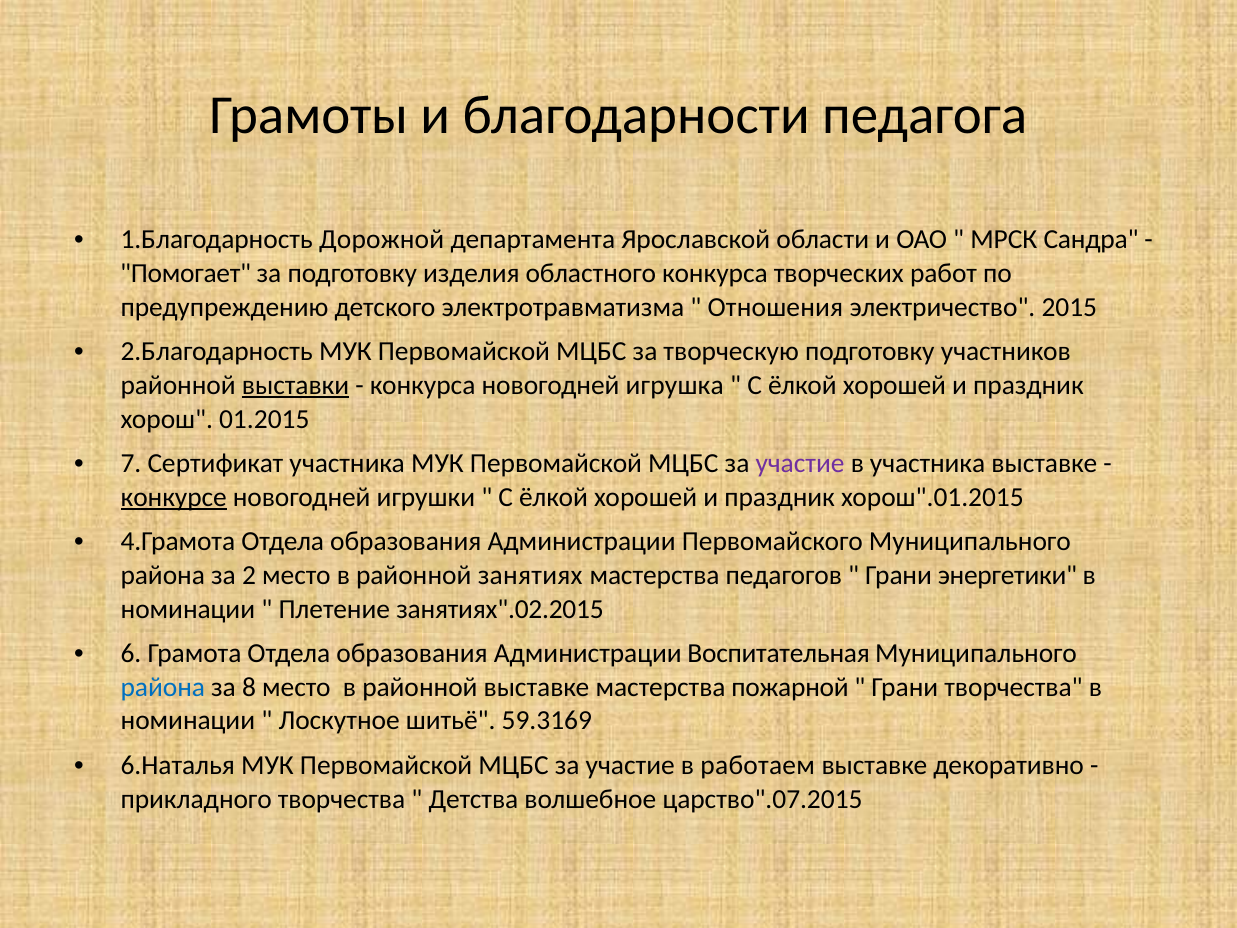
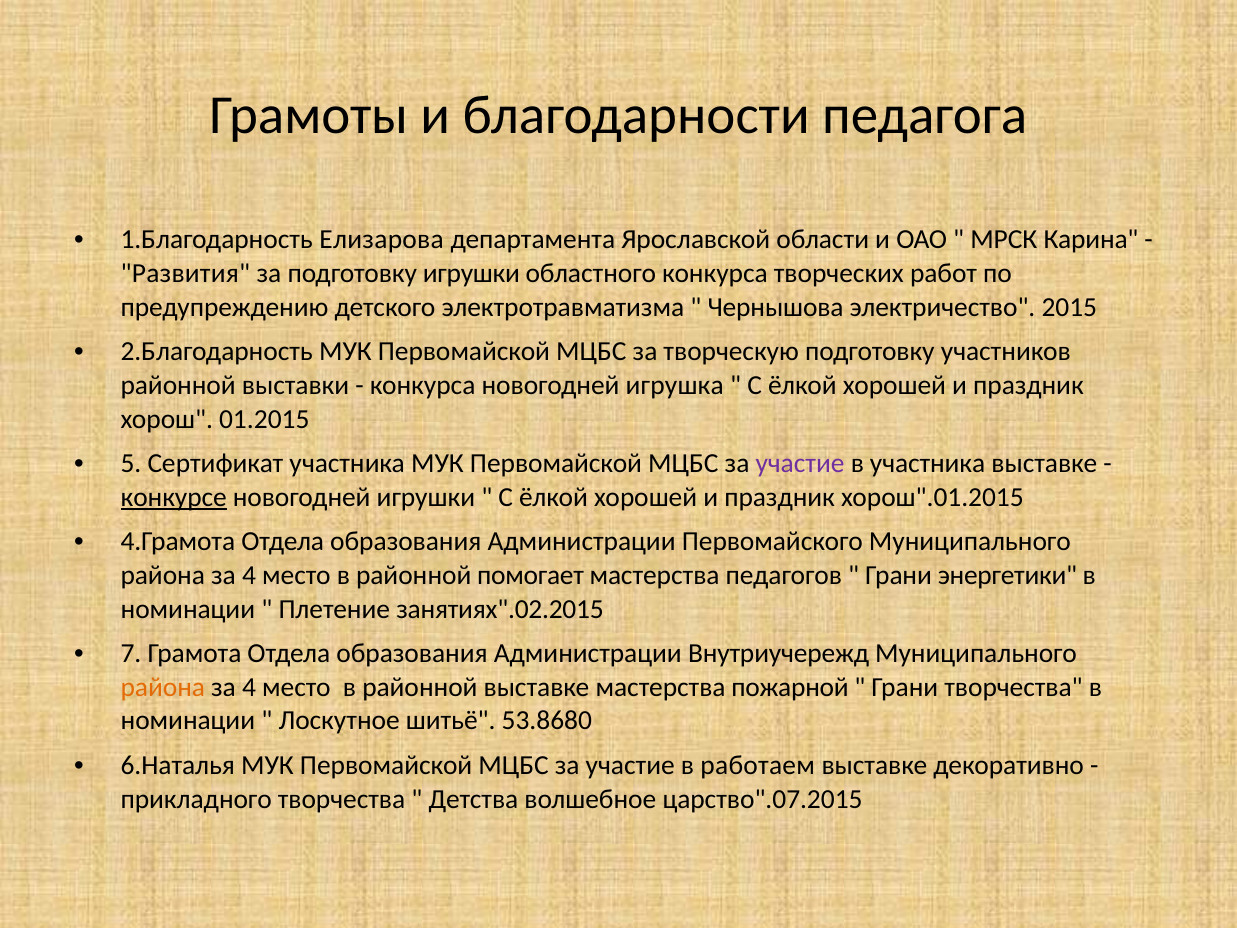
Дорожной: Дорожной -> Елизарова
Сандра: Сандра -> Карина
Помогает: Помогает -> Развития
подготовку изделия: изделия -> игрушки
Отношения: Отношения -> Чернышова
выставки underline: present -> none
7: 7 -> 5
2 at (249, 575): 2 -> 4
занятиях: занятиях -> помогает
6: 6 -> 7
Воспитательная: Воспитательная -> Внутриучережд
района at (163, 687) colour: blue -> orange
8 at (249, 687): 8 -> 4
59.3169: 59.3169 -> 53.8680
